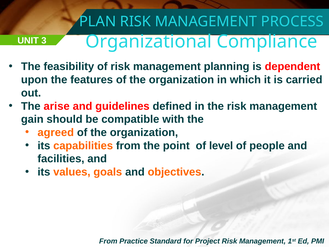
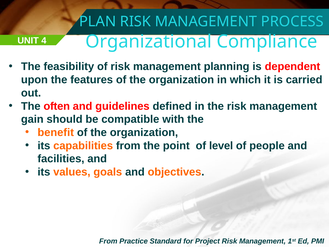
3: 3 -> 4
arise: arise -> often
agreed: agreed -> benefit
